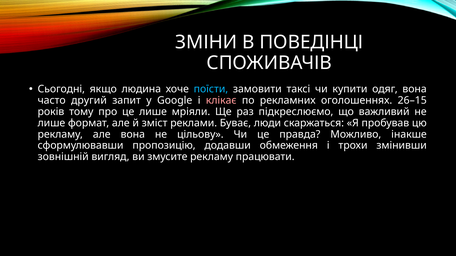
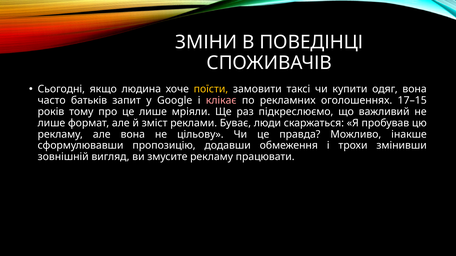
поїсти colour: light blue -> yellow
другий: другий -> батьків
26–15: 26–15 -> 17–15
